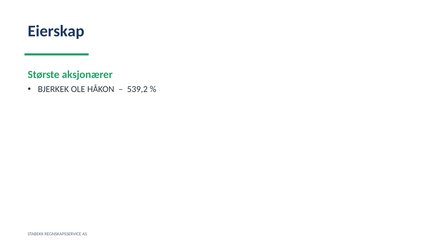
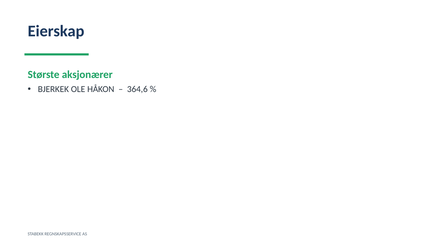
539,2: 539,2 -> 364,6
